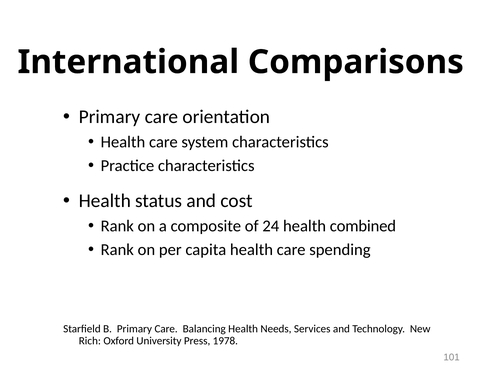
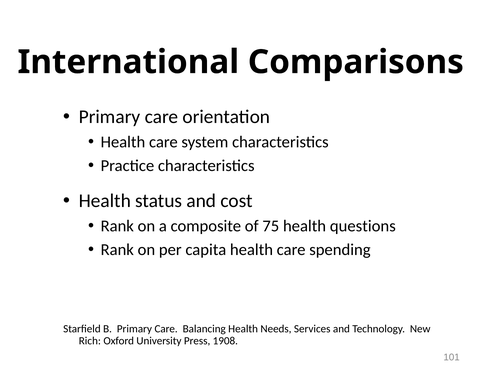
24: 24 -> 75
combined: combined -> questions
1978: 1978 -> 1908
